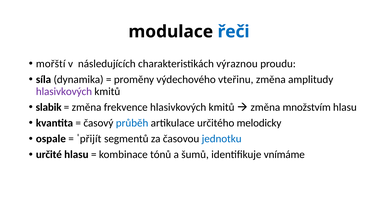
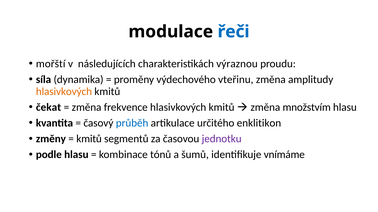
hlasivkových at (64, 92) colour: purple -> orange
slabik: slabik -> čekat
melodicky: melodicky -> enklitikon
ospale: ospale -> změny
ˈpřijít at (89, 139): ˈpřijít -> kmitů
jednotku colour: blue -> purple
určité: určité -> podle
